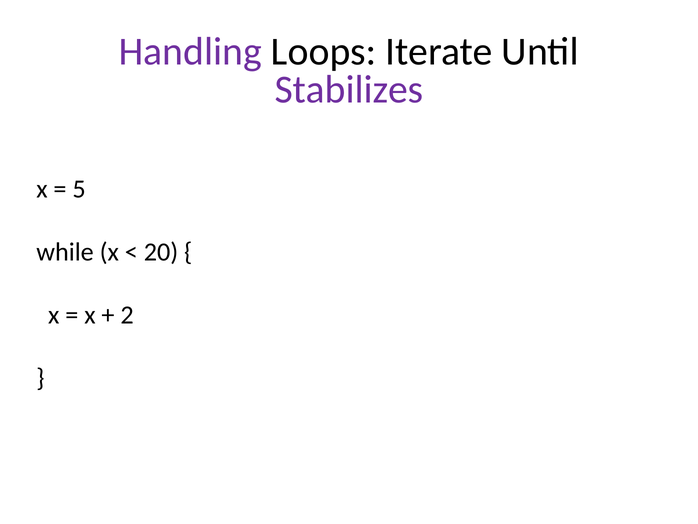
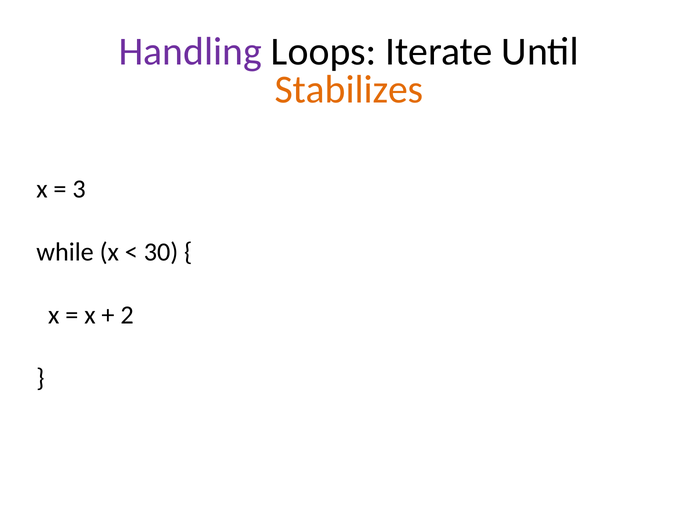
Stabilizes colour: purple -> orange
5: 5 -> 3
20: 20 -> 30
